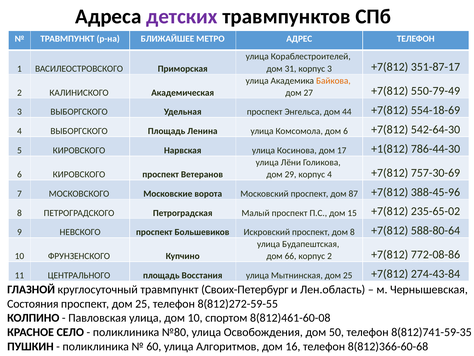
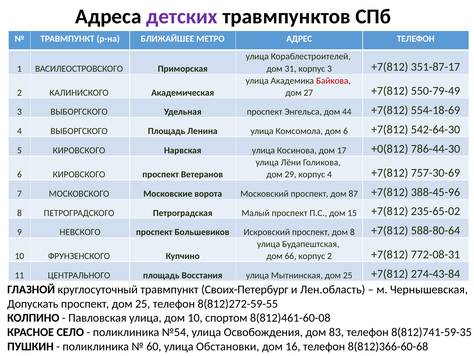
Байкова colour: orange -> red
+1(812: +1(812 -> +0(812
772-08-86: 772-08-86 -> 772-08-31
Состояния: Состояния -> Допускать
№80: №80 -> №54
50: 50 -> 83
Алгоритмов: Алгоритмов -> Обстановки
